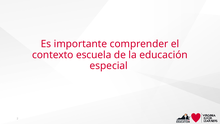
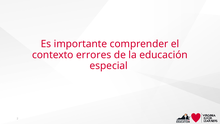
escuela: escuela -> errores
